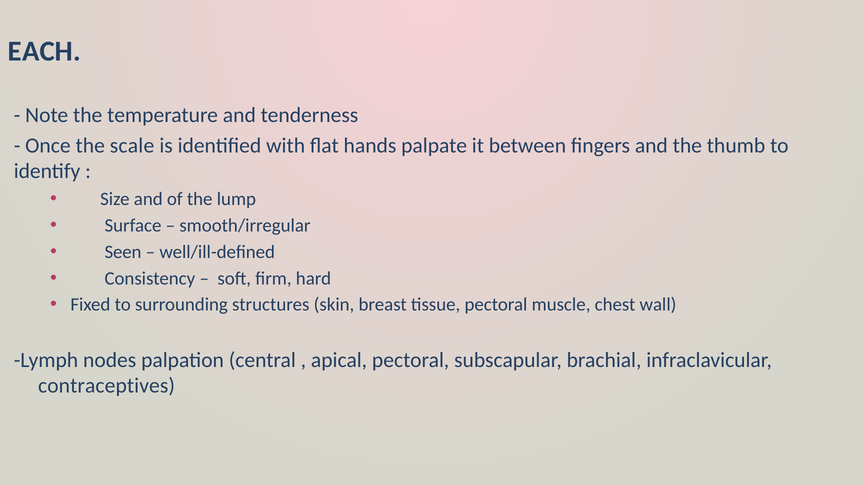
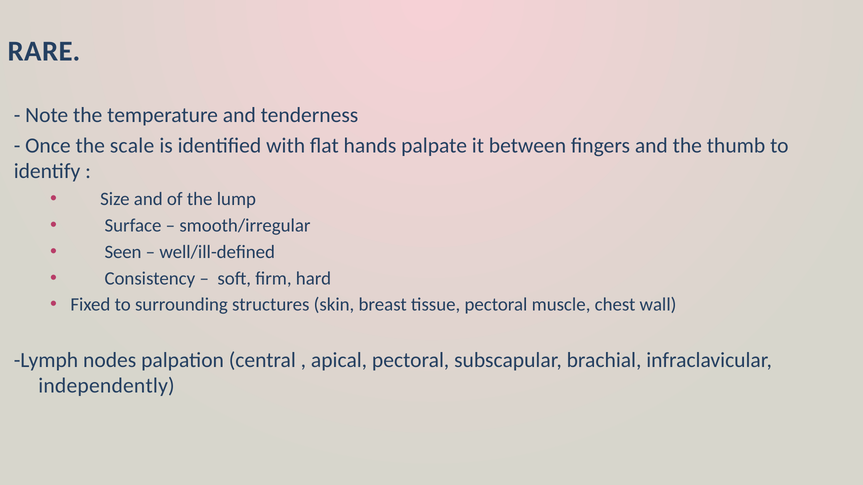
EACH: EACH -> RARE
contraceptives: contraceptives -> independently
